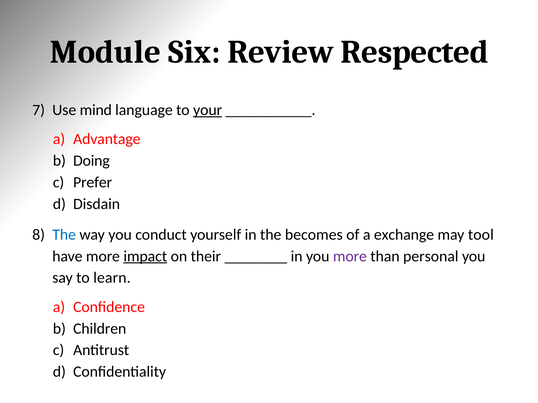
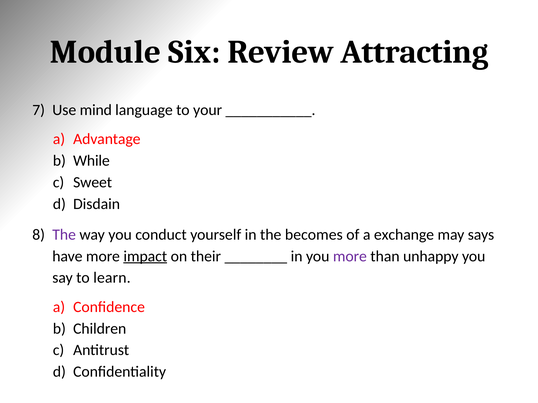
Respected: Respected -> Attracting
your underline: present -> none
Doing: Doing -> While
Prefer: Prefer -> Sweet
The at (64, 235) colour: blue -> purple
tool: tool -> says
personal: personal -> unhappy
